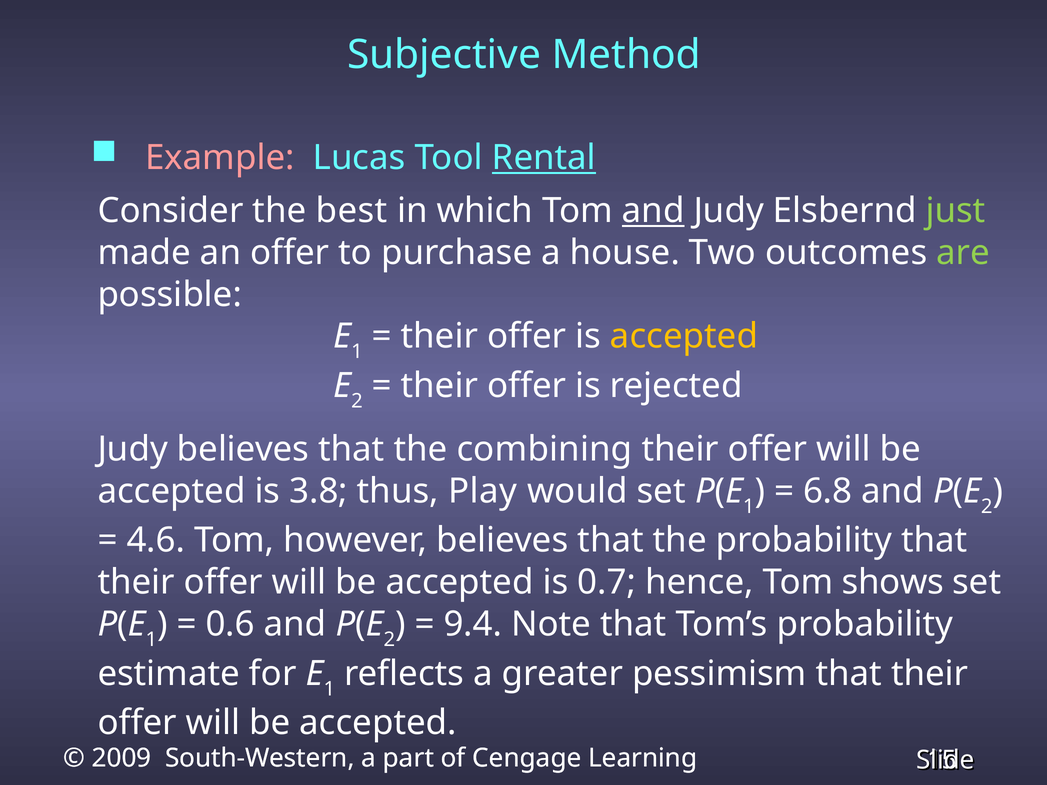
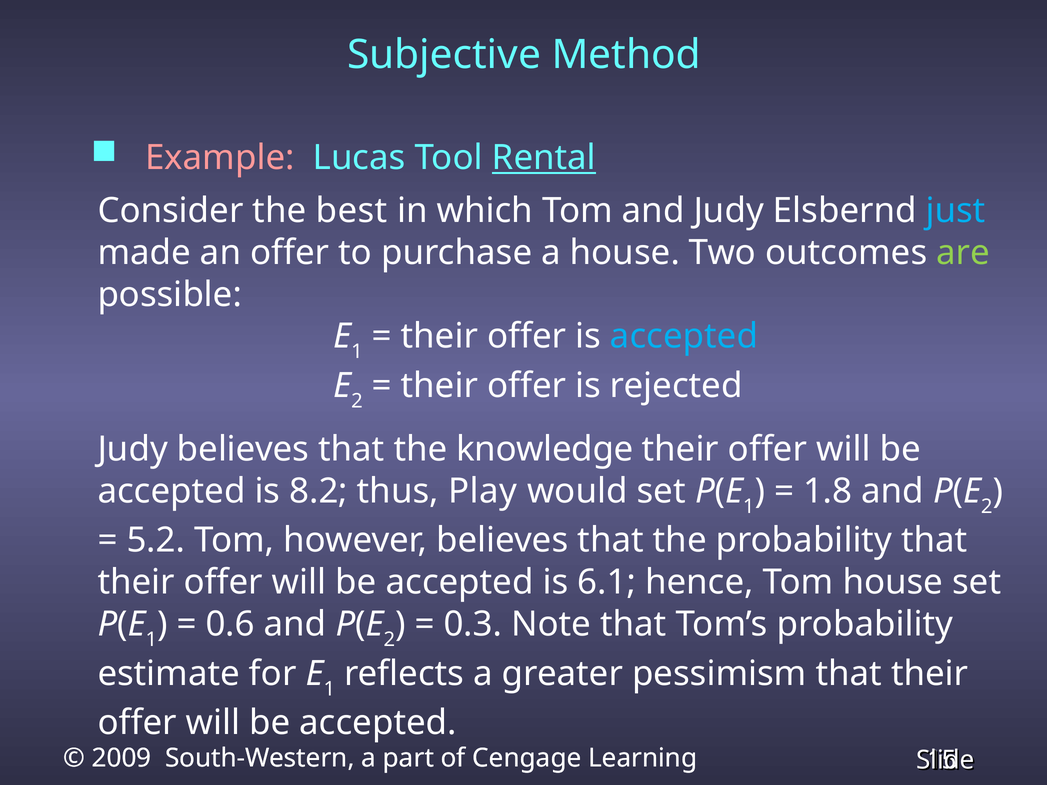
and at (653, 211) underline: present -> none
just colour: light green -> light blue
accepted at (684, 337) colour: yellow -> light blue
combining: combining -> knowledge
3.8: 3.8 -> 8.2
6.8: 6.8 -> 1.8
4.6: 4.6 -> 5.2
0.7: 0.7 -> 6.1
Tom shows: shows -> house
9.4: 9.4 -> 0.3
